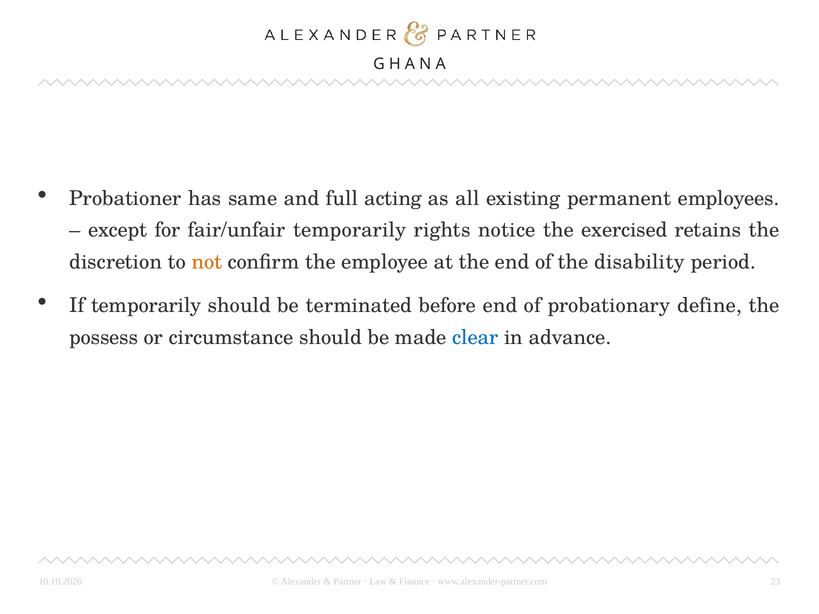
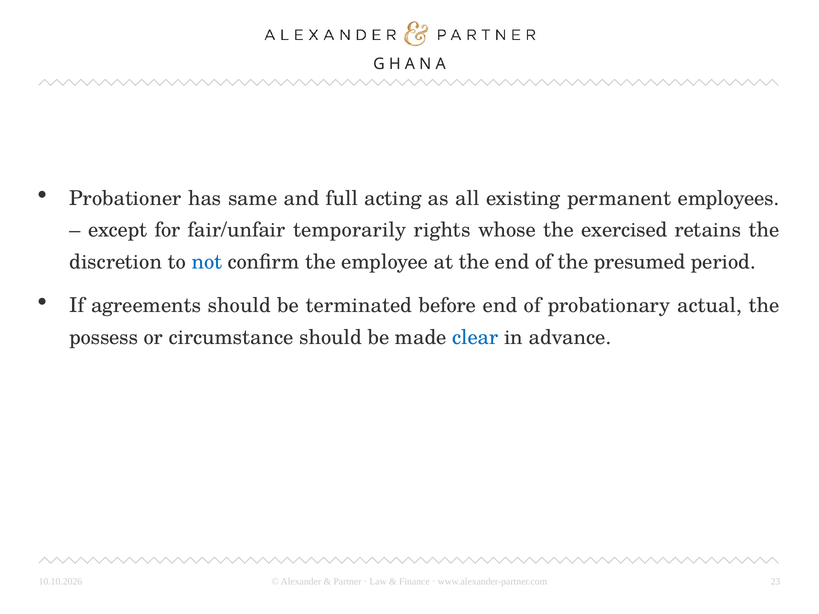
notice: notice -> whose
not colour: orange -> blue
disability: disability -> presumed
If temporarily: temporarily -> agreements
define: define -> actual
